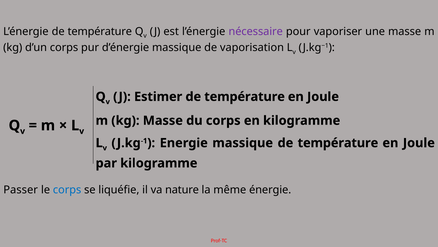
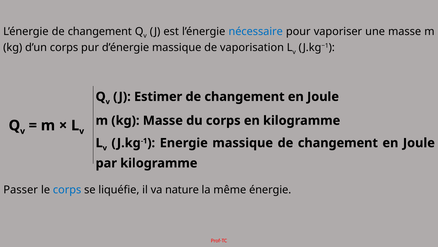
L’énergie de température: température -> changement
nécessaire colour: purple -> blue
température at (245, 96): température -> changement
massique de température: température -> changement
